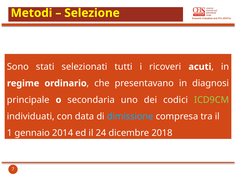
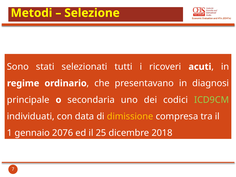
dimissione colour: light blue -> yellow
2014: 2014 -> 2076
24: 24 -> 25
